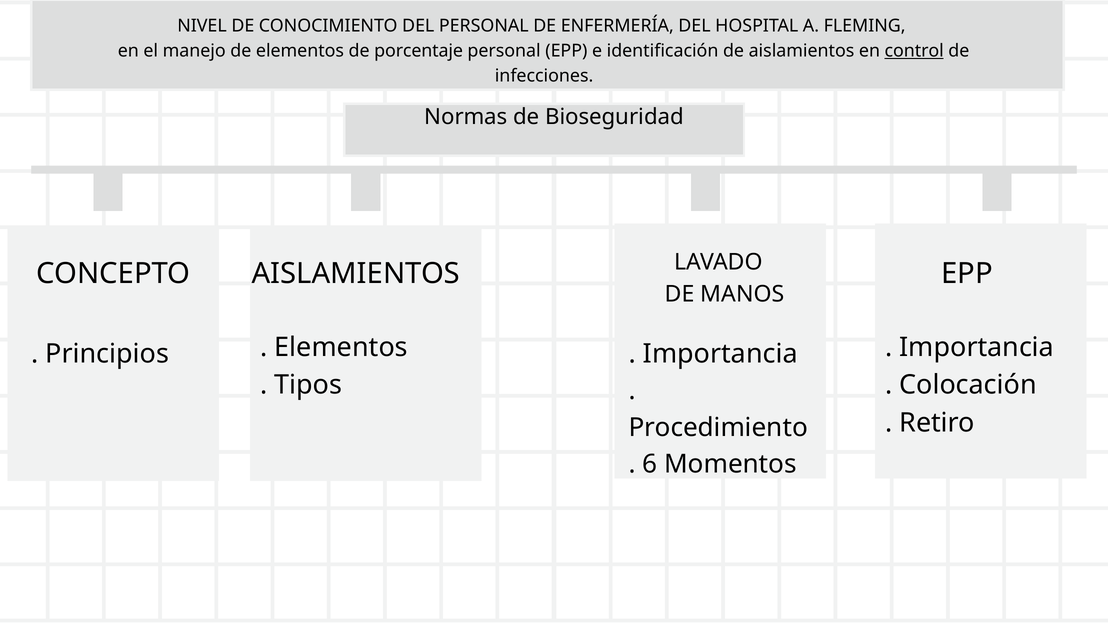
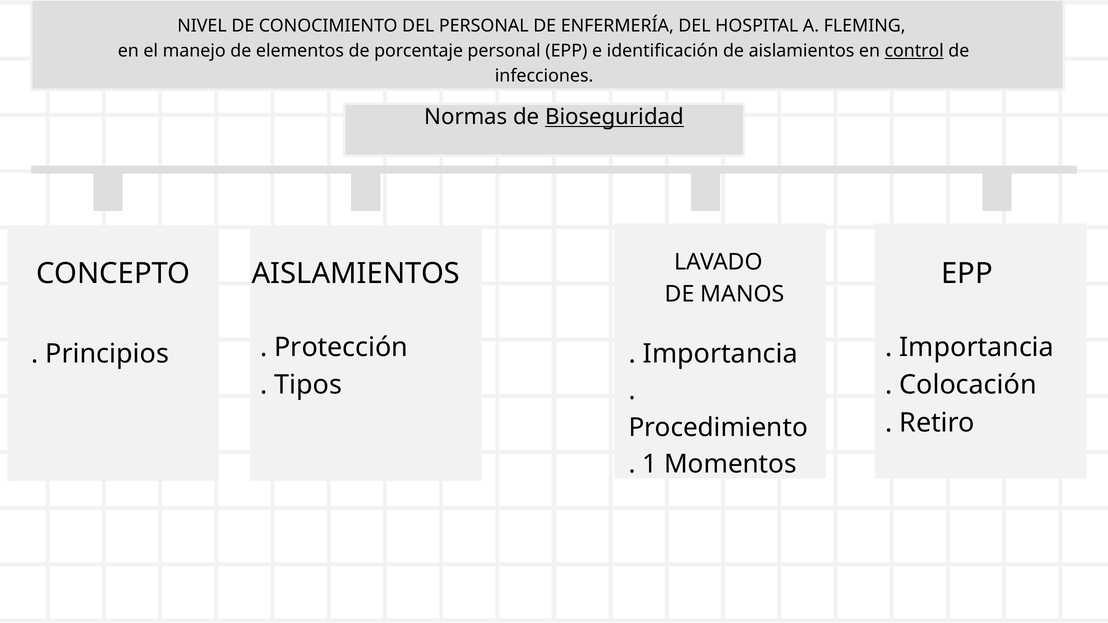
Bioseguridad underline: none -> present
Elementos at (341, 348): Elementos -> Protección
6 at (650, 464): 6 -> 1
